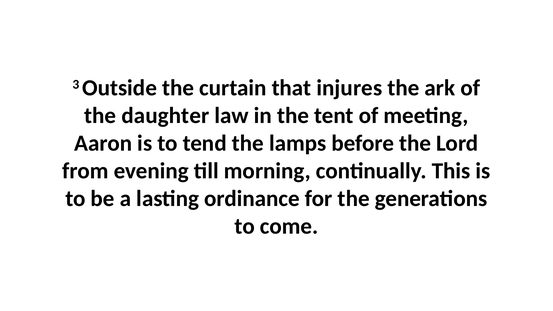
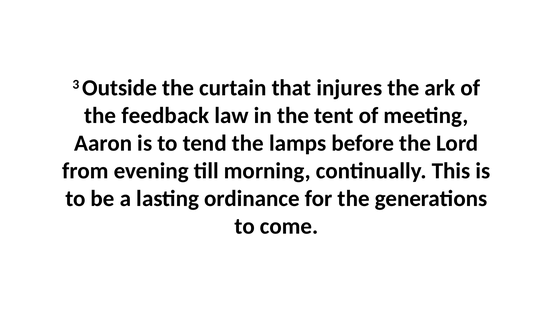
daughter: daughter -> feedback
